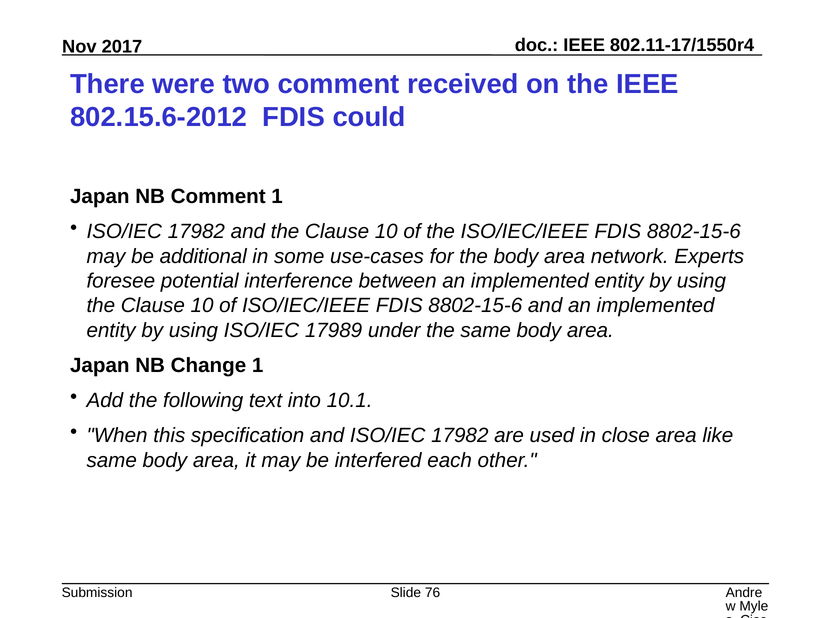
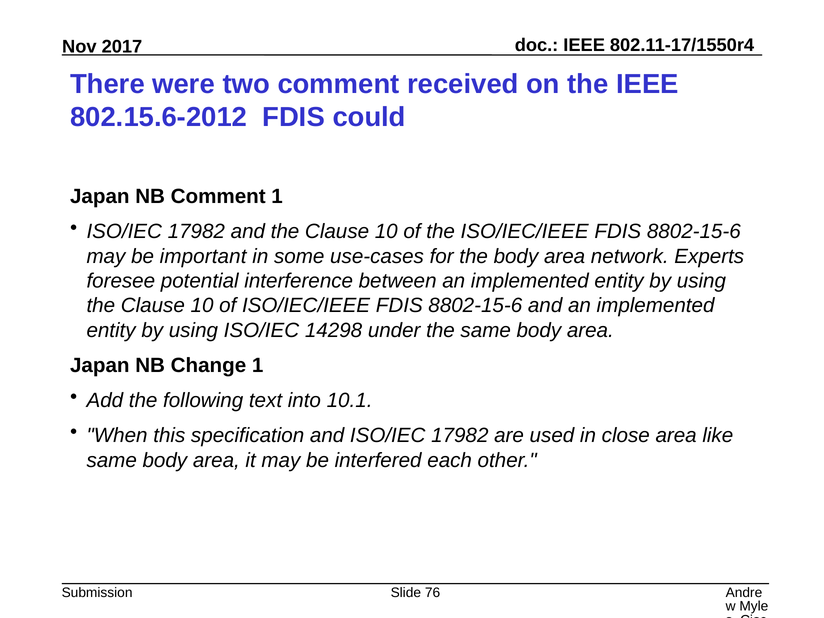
additional: additional -> important
17989: 17989 -> 14298
